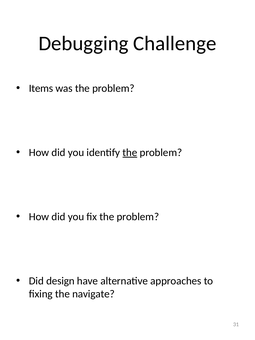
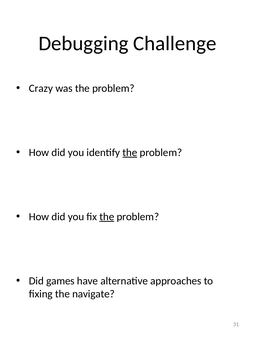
Items: Items -> Crazy
the at (107, 217) underline: none -> present
design: design -> games
